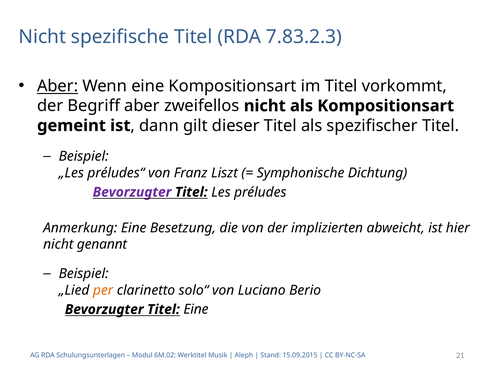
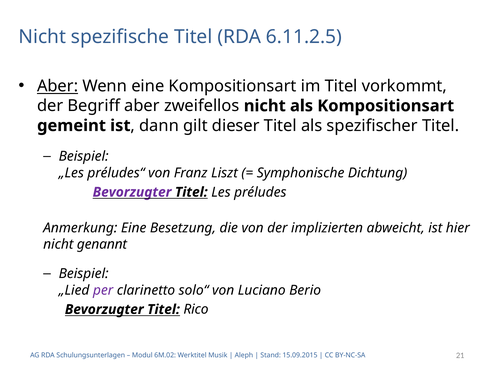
7.83.2.3: 7.83.2.3 -> 6.11.2.5
per colour: orange -> purple
Titel Eine: Eine -> Rico
